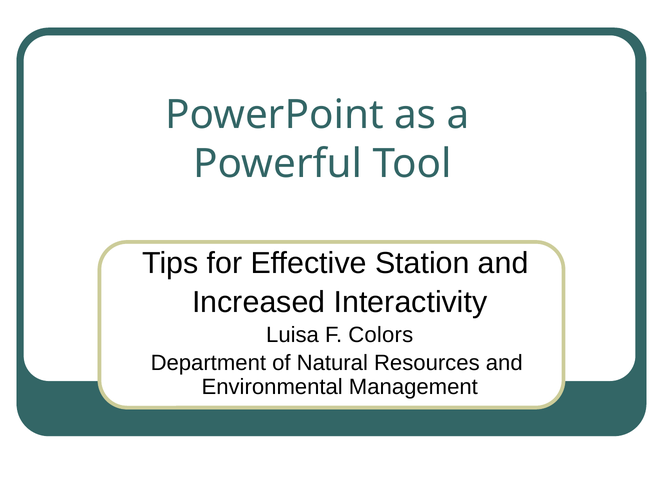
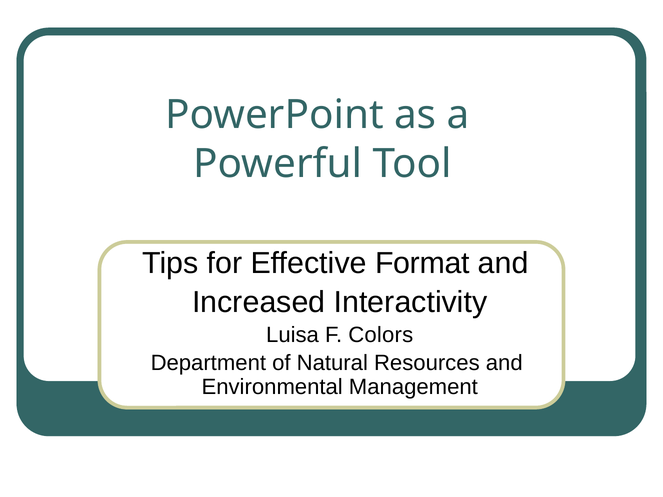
Station: Station -> Format
